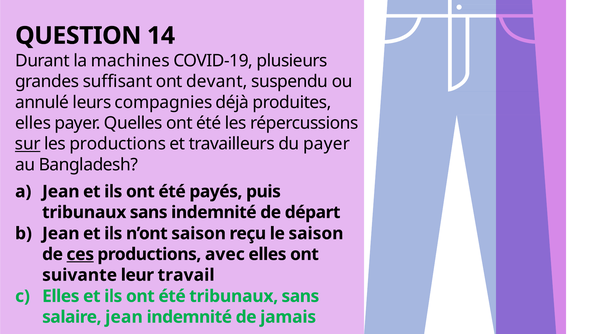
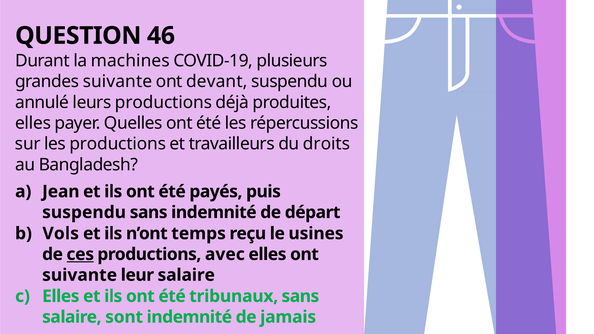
14: 14 -> 46
grandes suffisant: suffisant -> suivante
leurs compagnies: compagnies -> productions
sur underline: present -> none
du payer: payer -> droits
tribunaux at (84, 212): tribunaux -> suspendu
Jean at (61, 234): Jean -> Vols
n’ont saison: saison -> temps
le saison: saison -> usines
leur travail: travail -> salaire
salaire jean: jean -> sont
